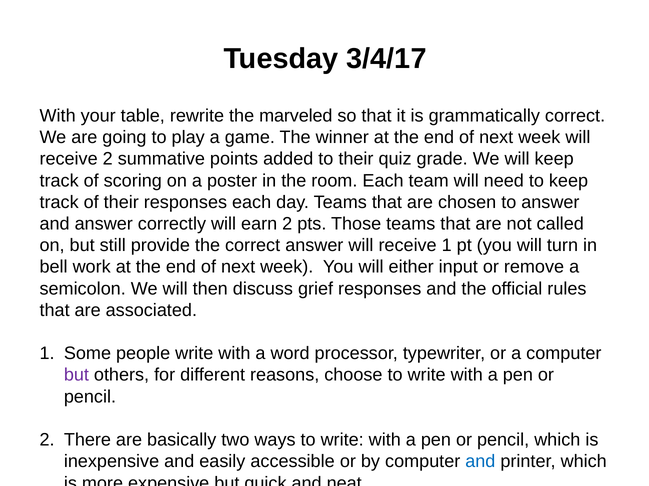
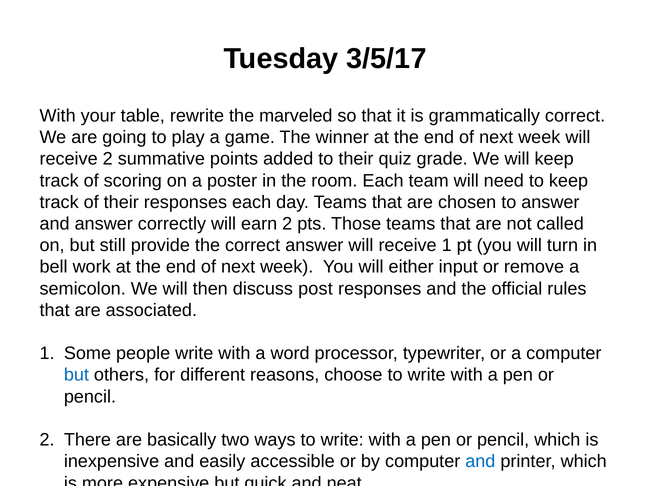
3/4/17: 3/4/17 -> 3/5/17
grief: grief -> post
but at (76, 376) colour: purple -> blue
